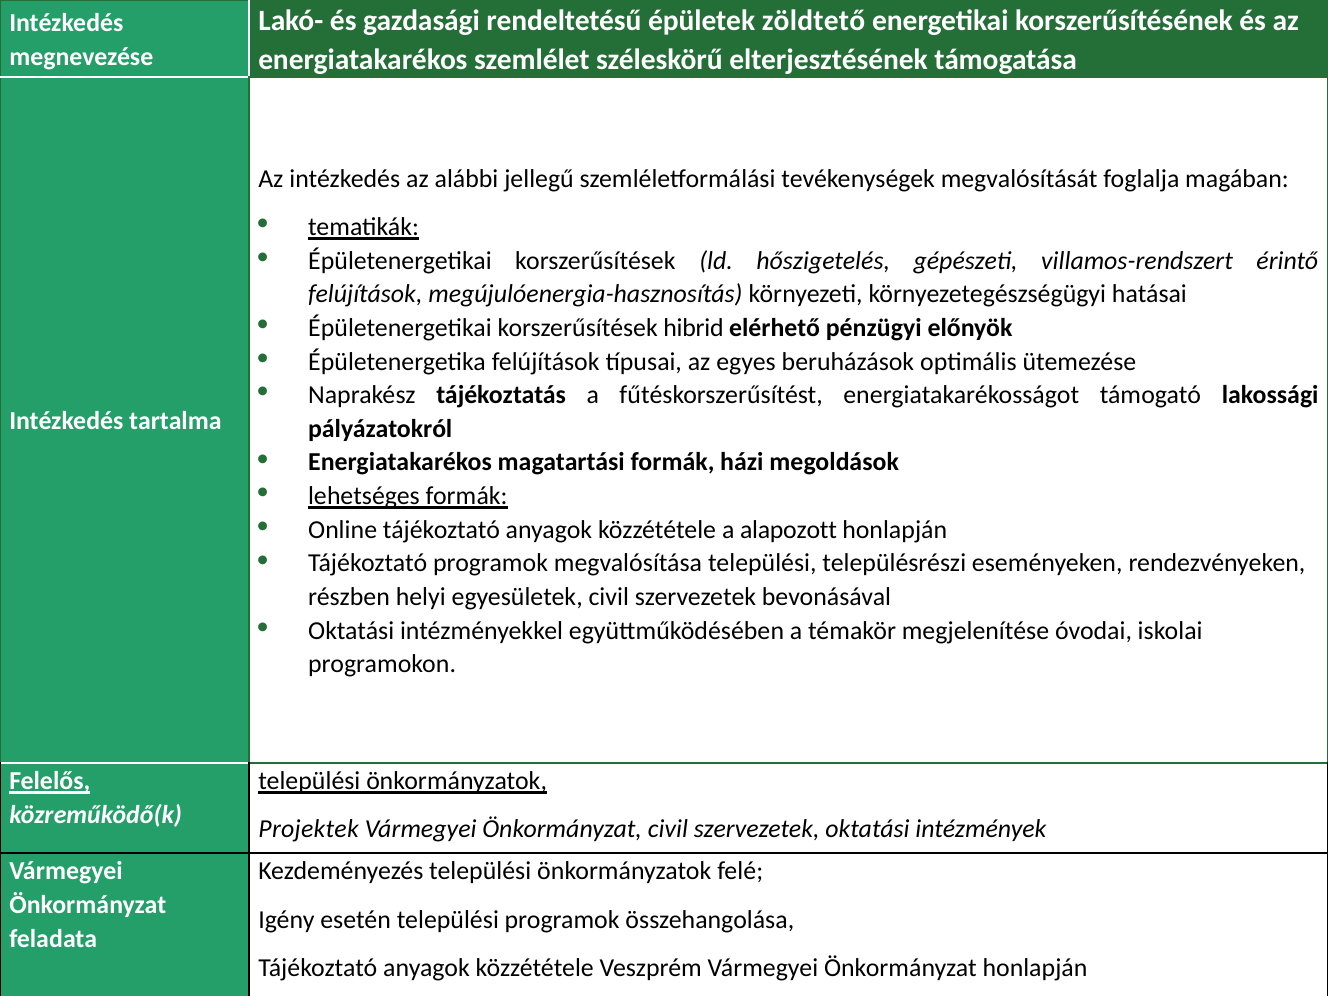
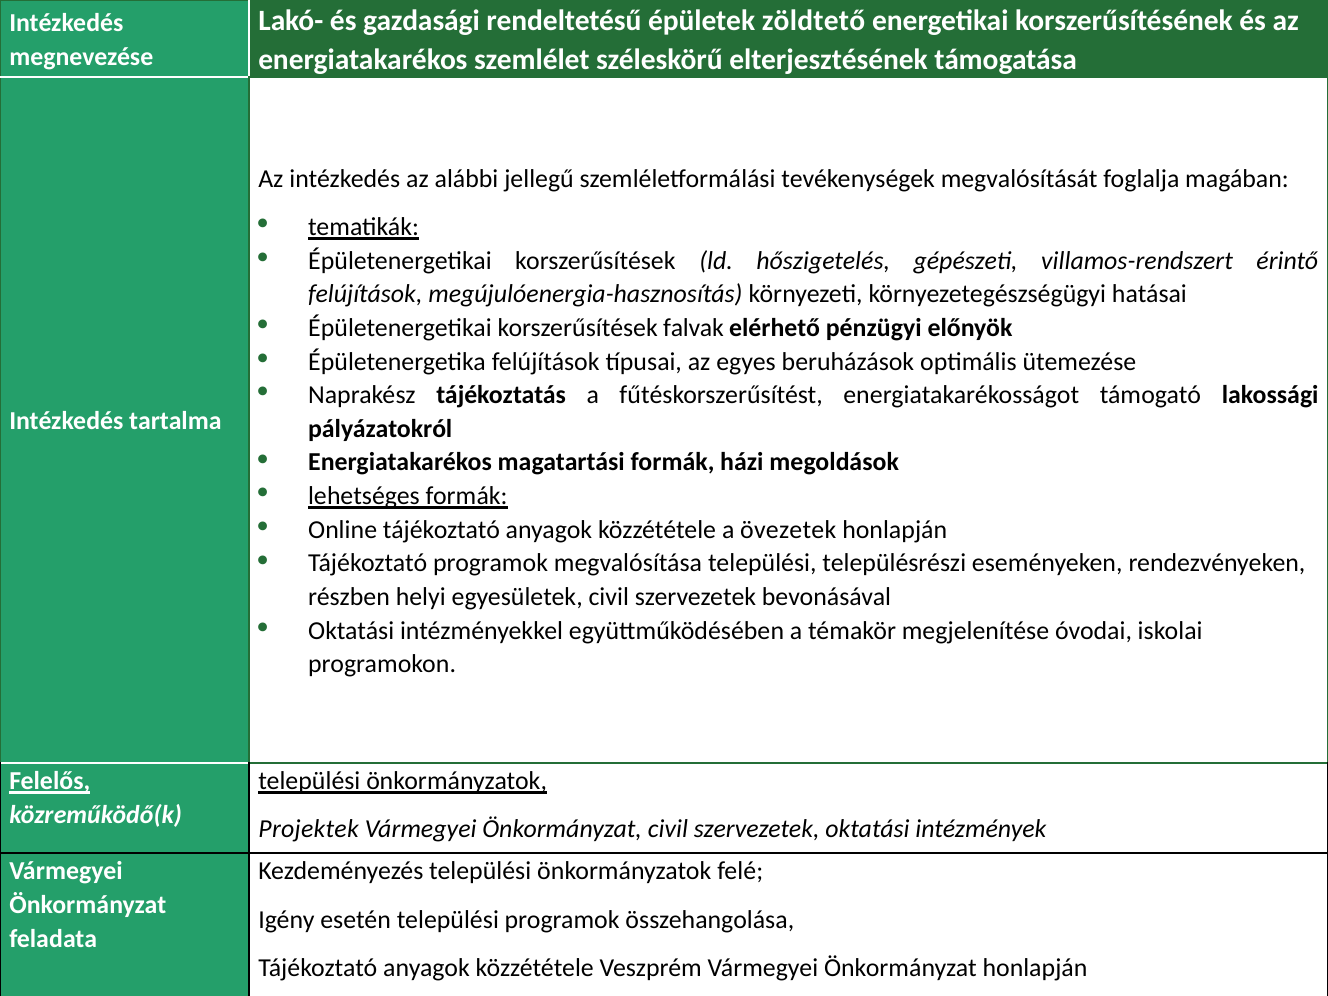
hibrid: hibrid -> falvak
alapozott: alapozott -> övezetek
